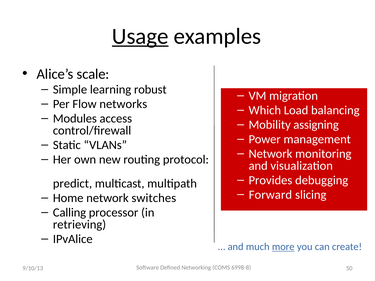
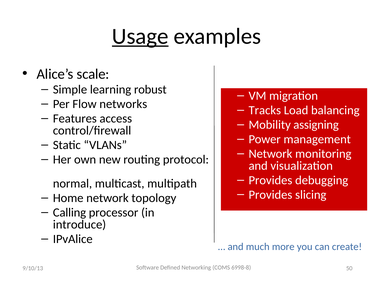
Which: Which -> Tracks
Modules: Modules -> Features
predict: predict -> normal
Forward at (270, 195): Forward -> Provides
switches: switches -> topology
retrieving: retrieving -> introduce
more underline: present -> none
